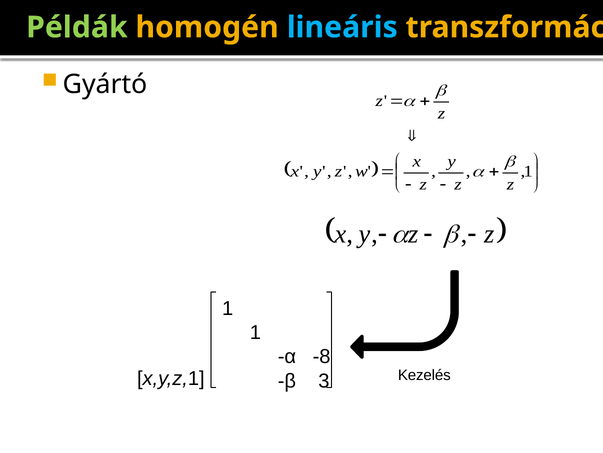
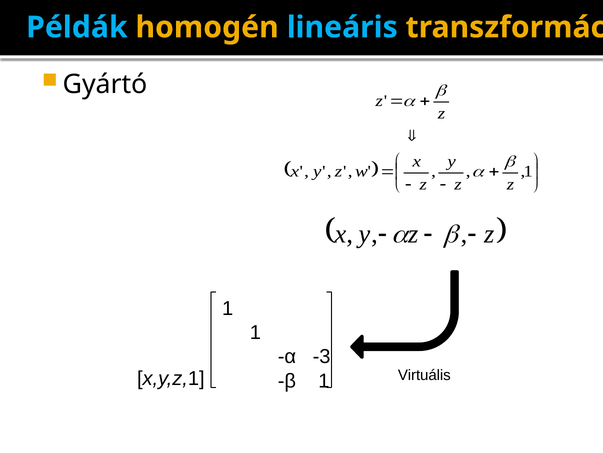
Példák colour: light green -> light blue
-8: -8 -> -3
Kezelés: Kezelés -> Virtuális
β 3: 3 -> 1
